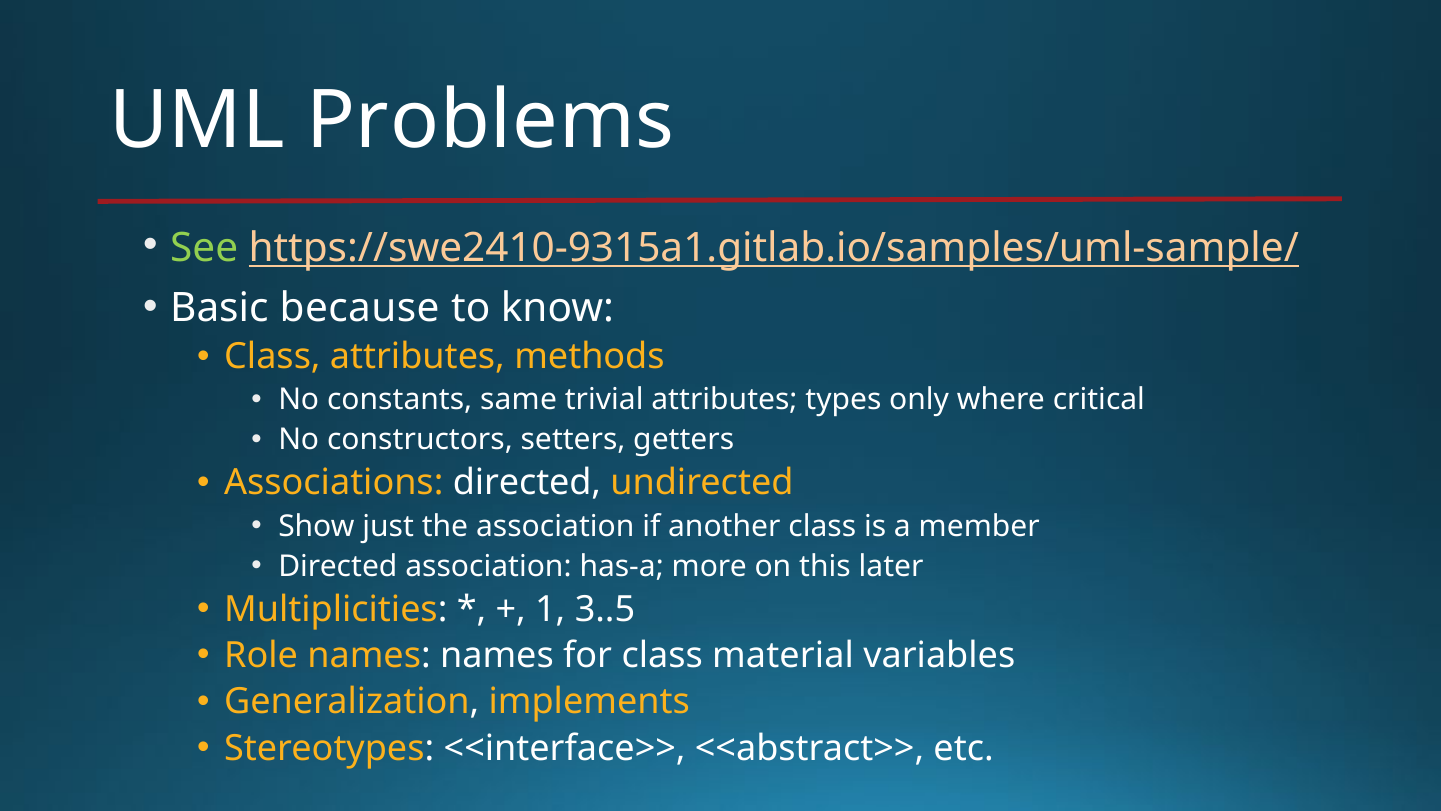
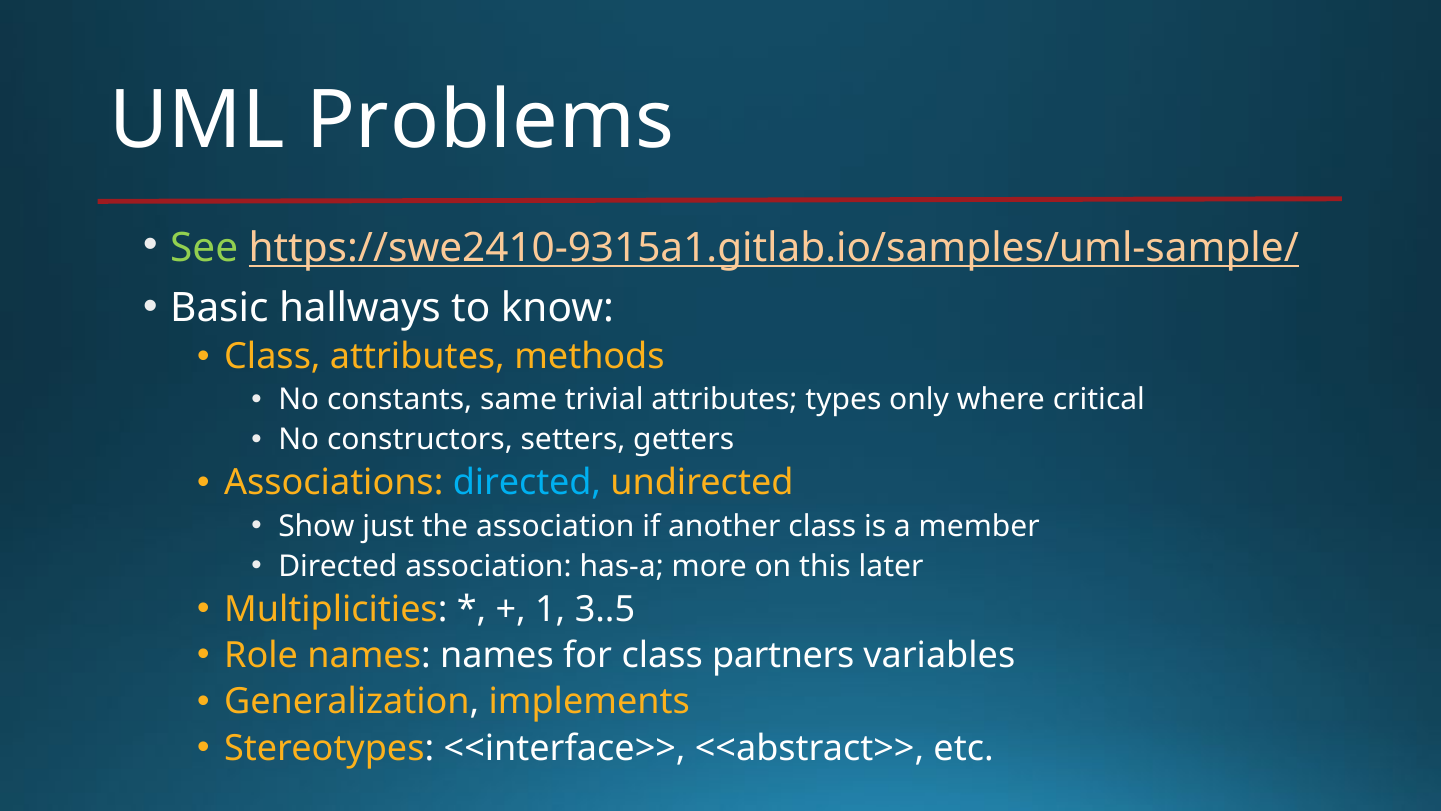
because: because -> hallways
directed at (527, 483) colour: white -> light blue
material: material -> partners
